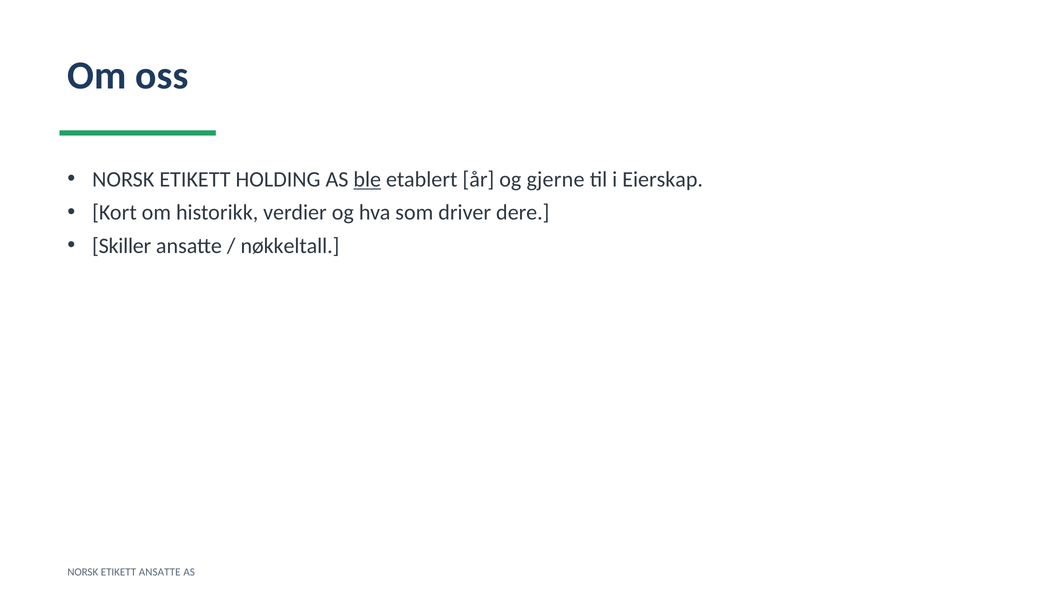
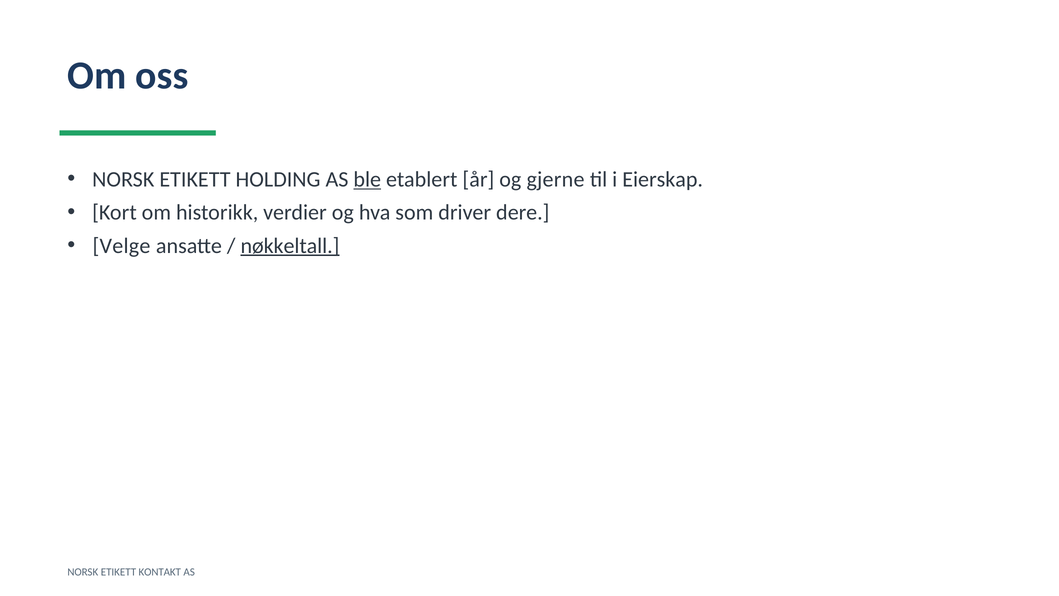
Skiller: Skiller -> Velge
nøkkeltall underline: none -> present
ETIKETT ANSATTE: ANSATTE -> KONTAKT
